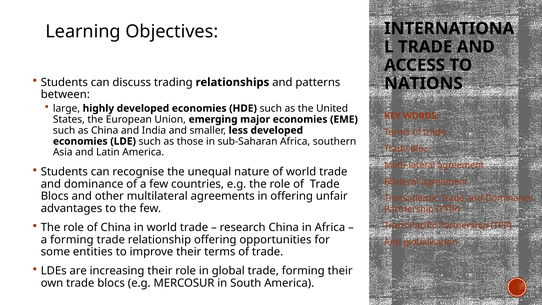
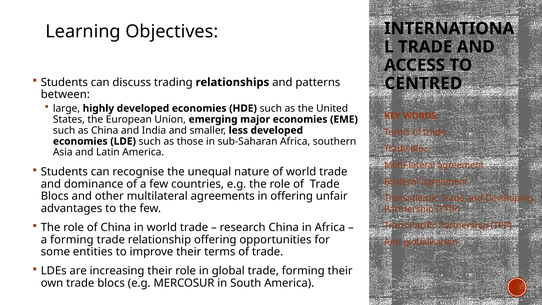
NATIONS: NATIONS -> CENTRED
Transatlantic Trade and Dominance: Dominance -> Developing
